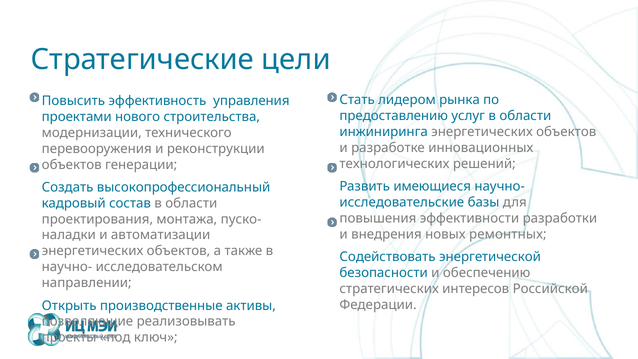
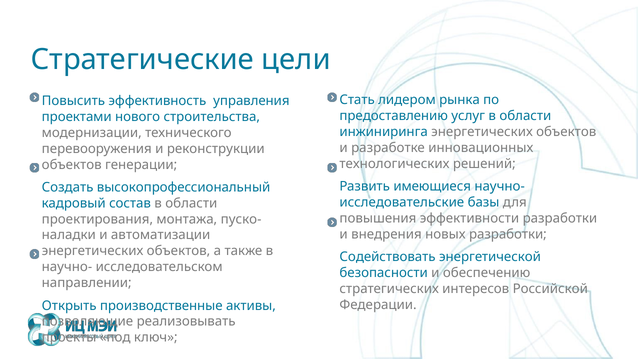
новых ремонтных: ремонтных -> разработки
